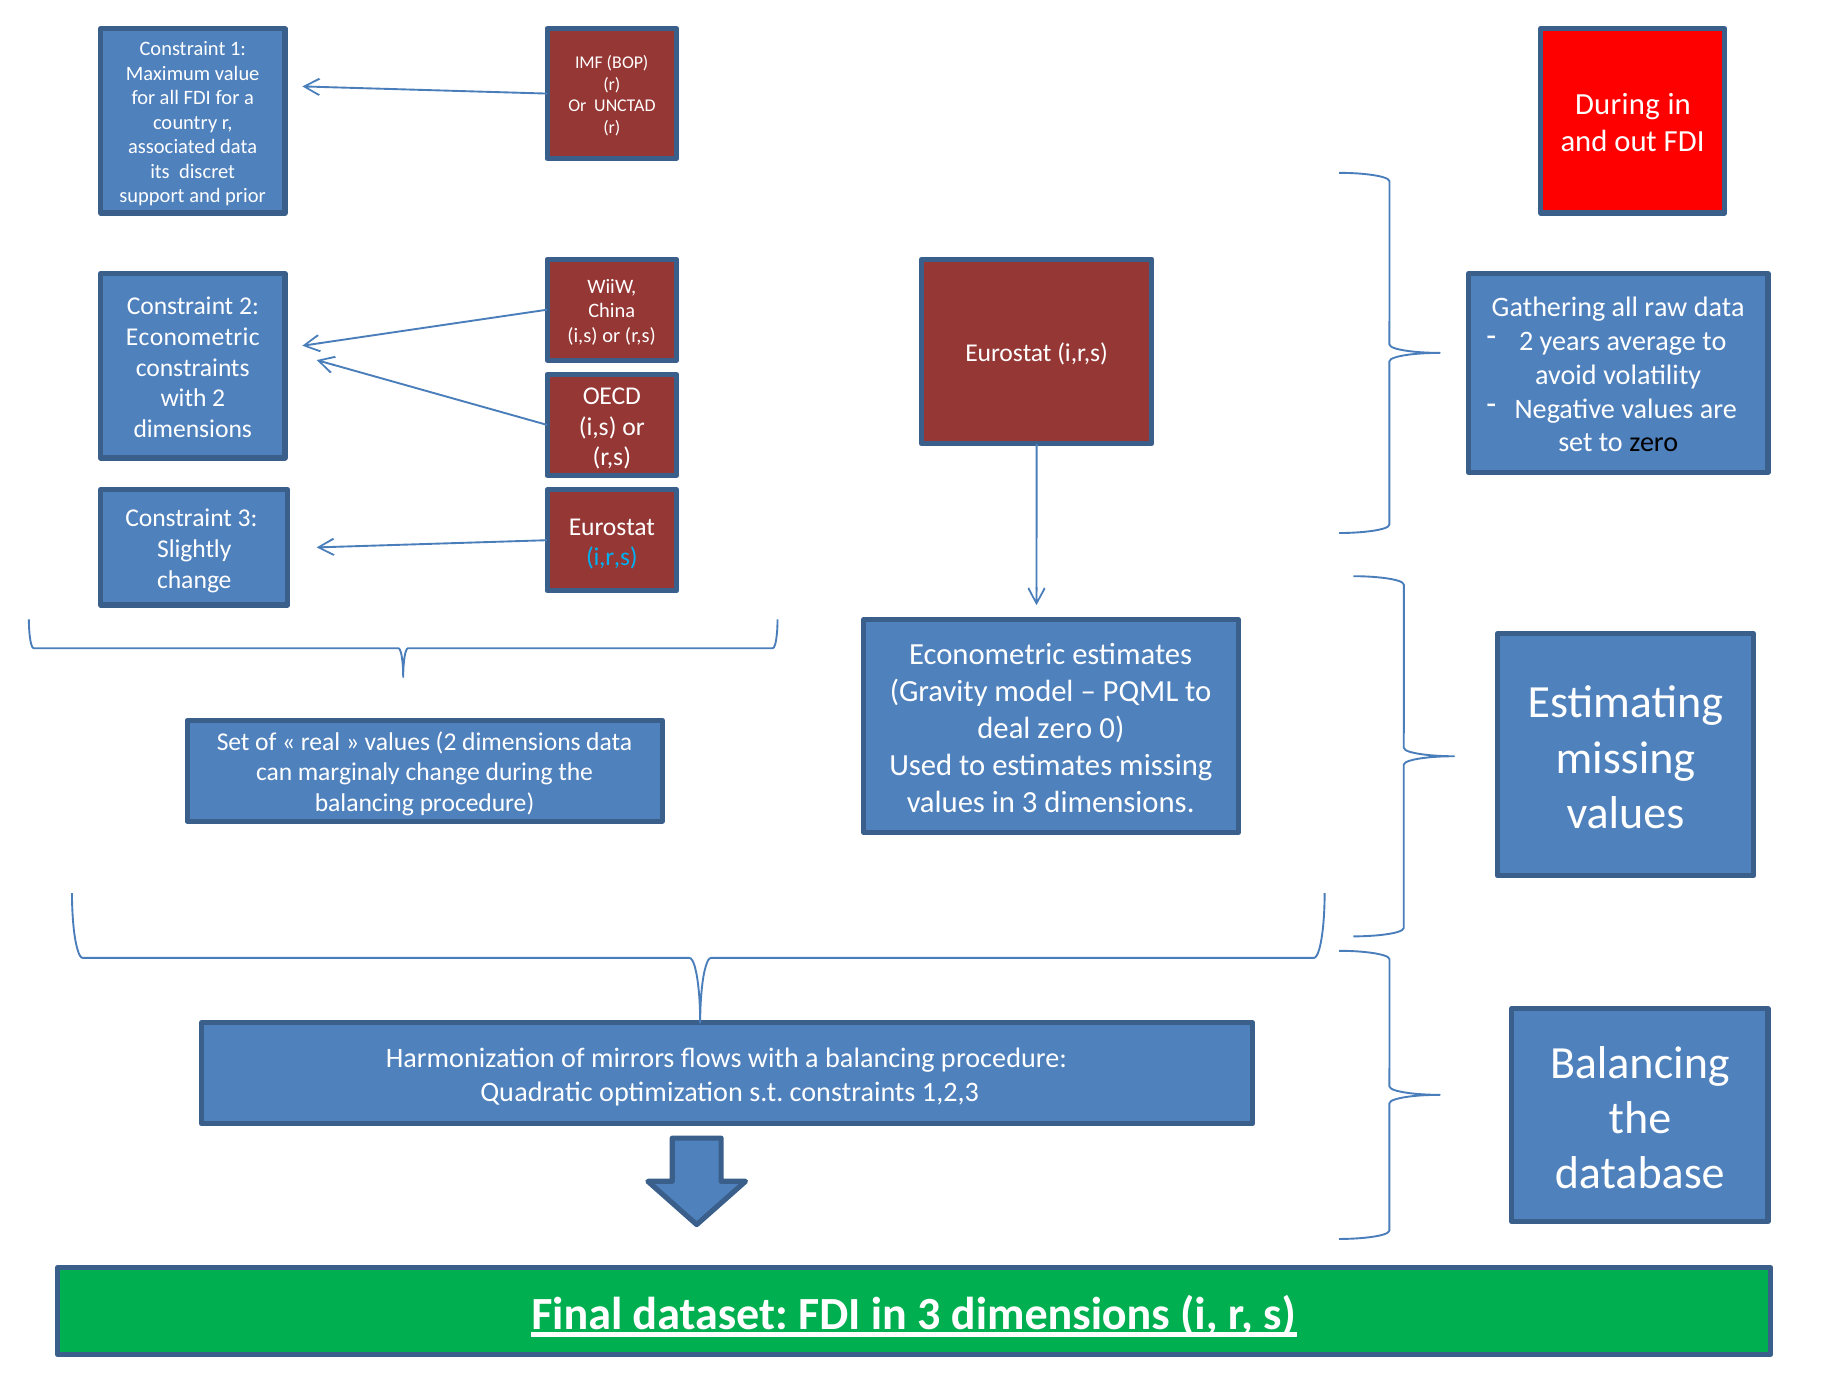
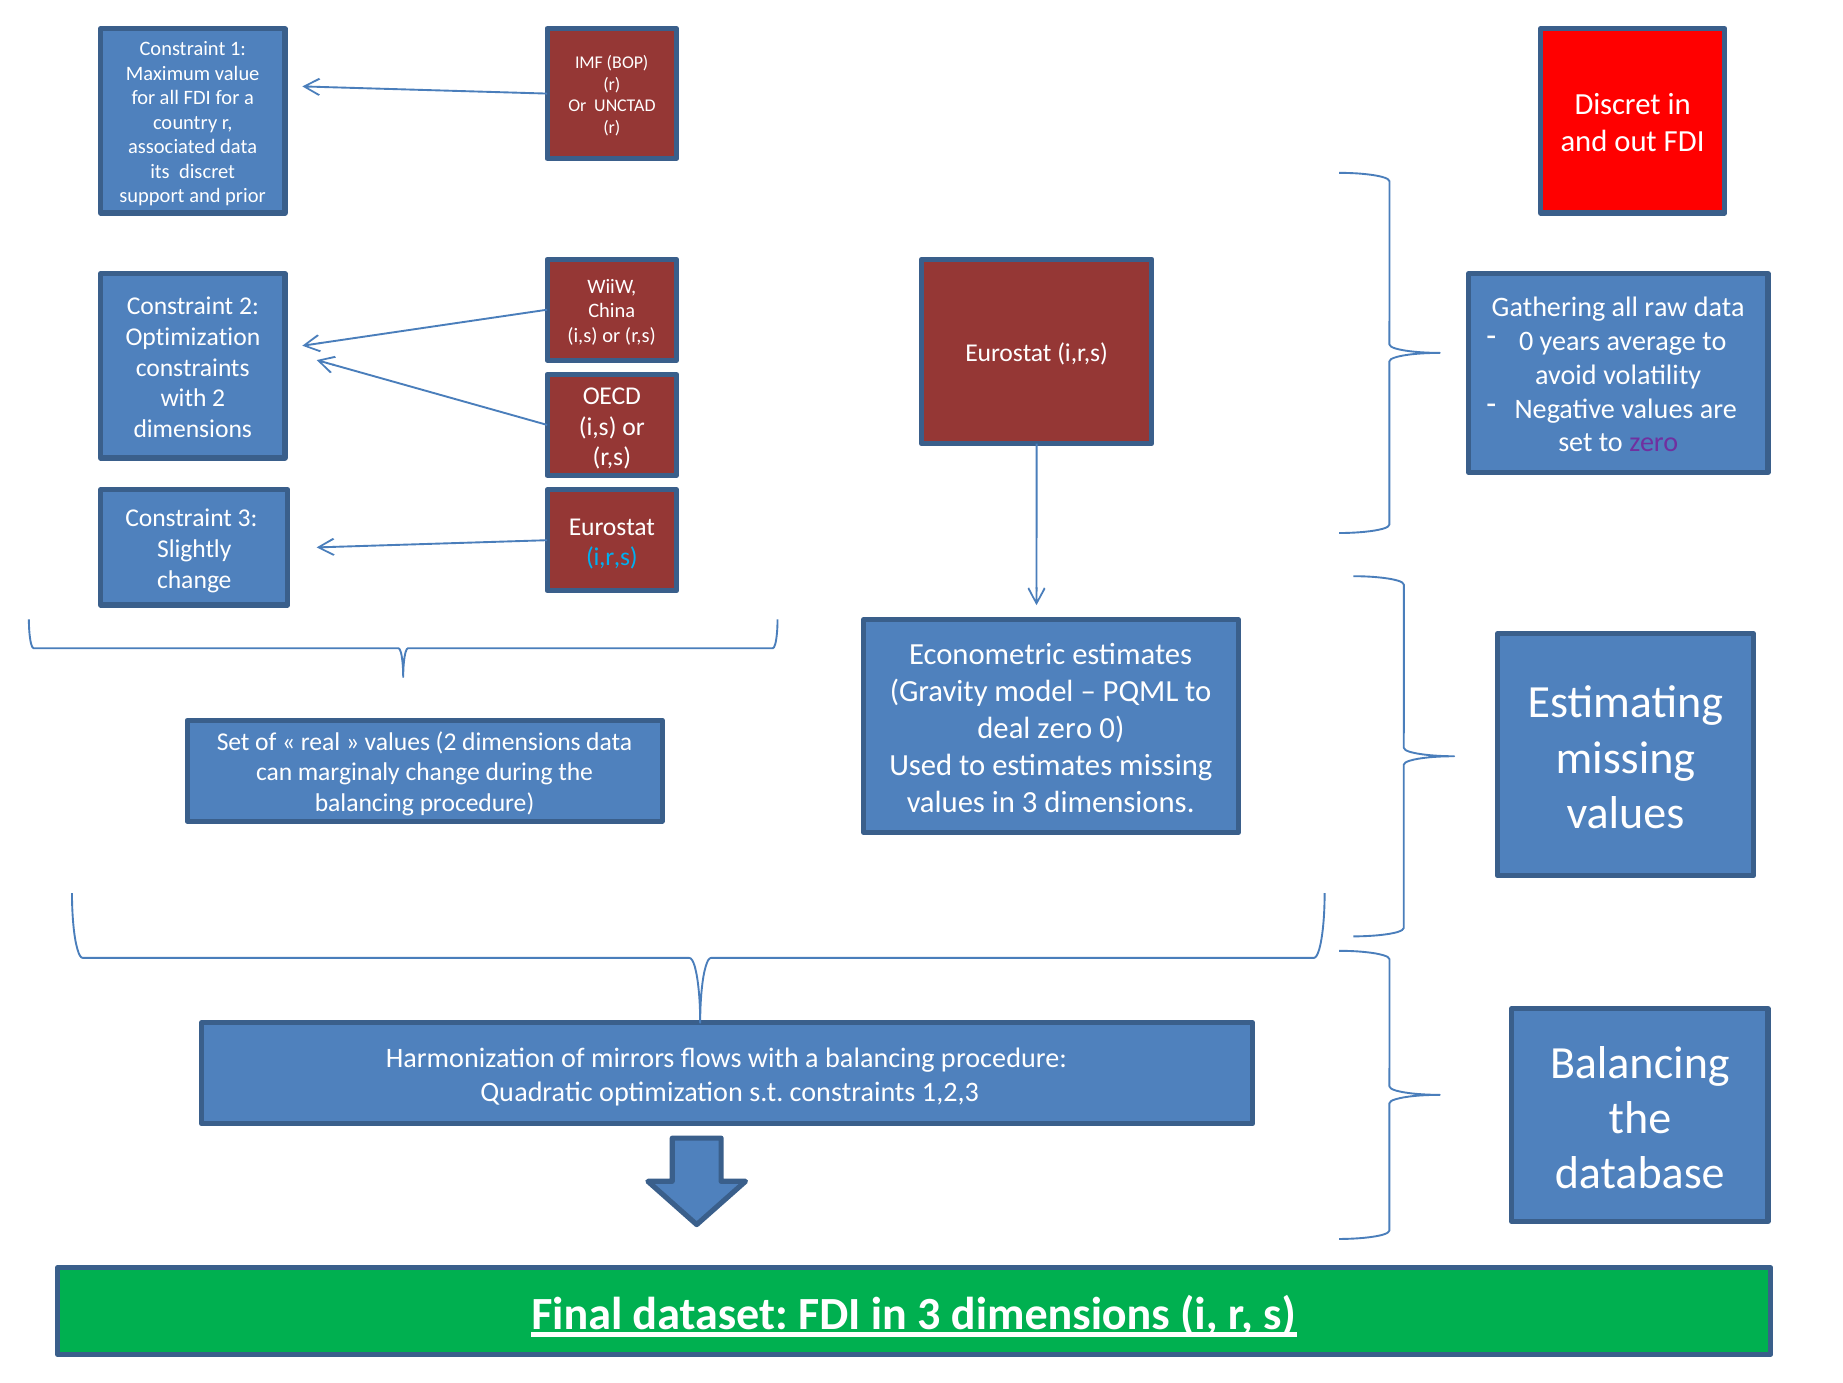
During at (1617, 105): During -> Discret
Econometric at (193, 337): Econometric -> Optimization
2 at (1526, 341): 2 -> 0
zero at (1654, 442) colour: black -> purple
